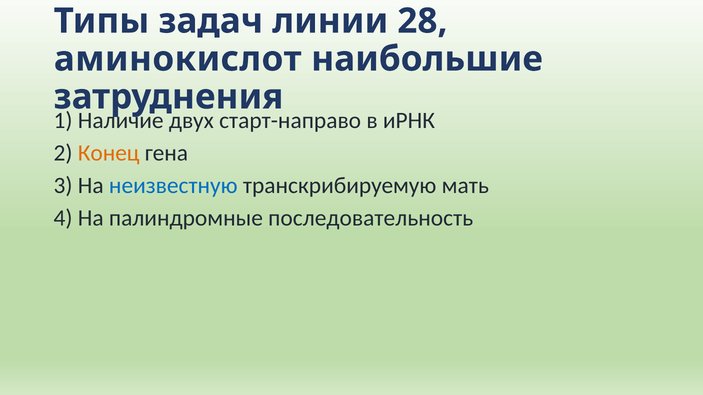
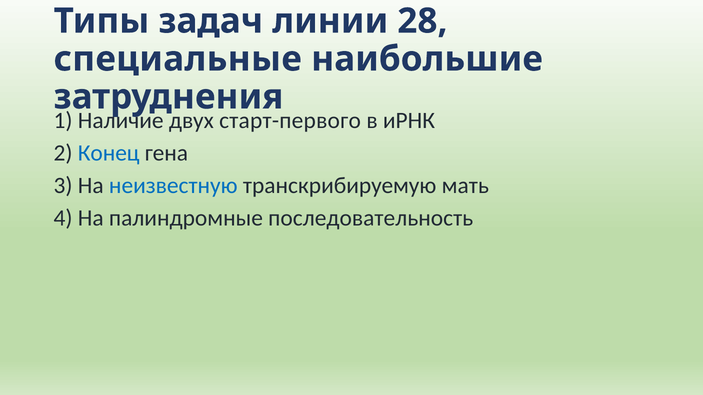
аминокислот: аминокислот -> специальные
старт-направо: старт-направо -> старт-первого
Конец colour: orange -> blue
